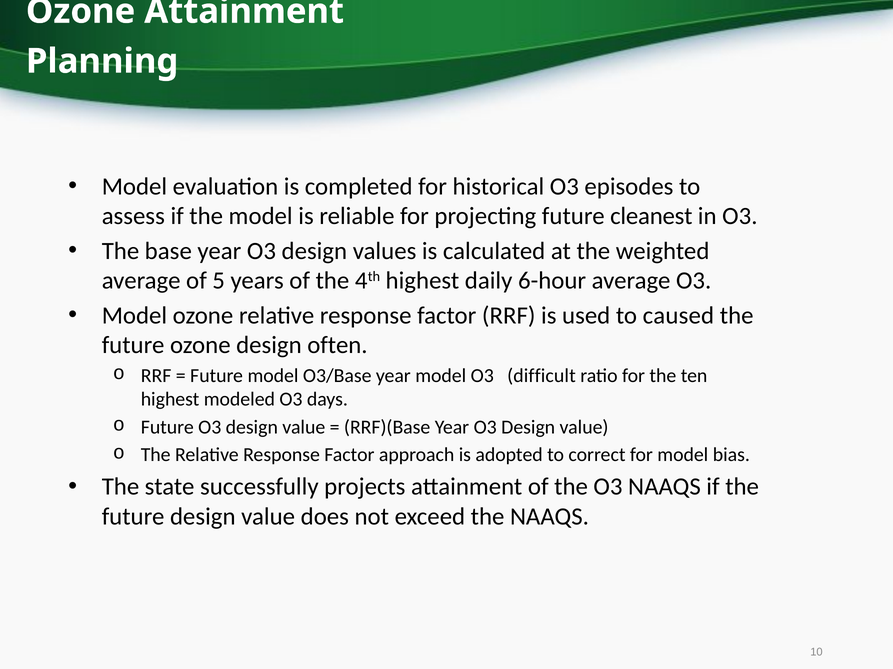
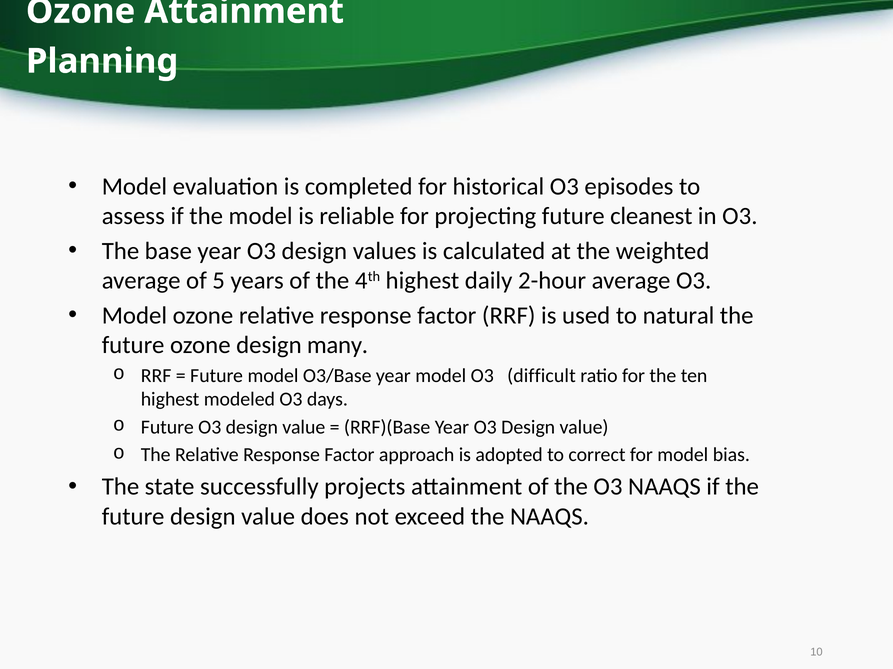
6-hour: 6-hour -> 2-hour
caused: caused -> natural
often: often -> many
